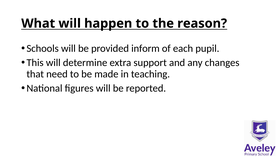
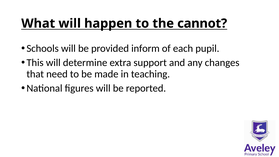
reason: reason -> cannot
